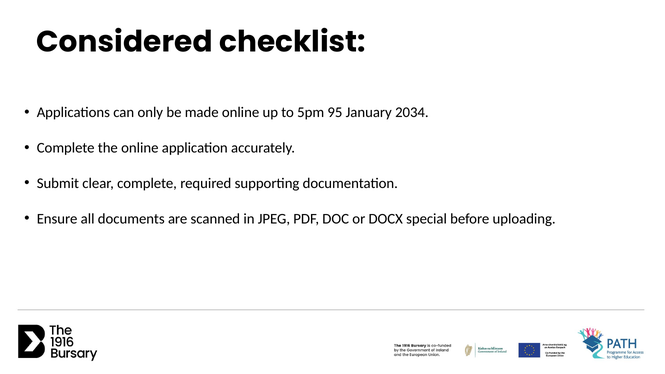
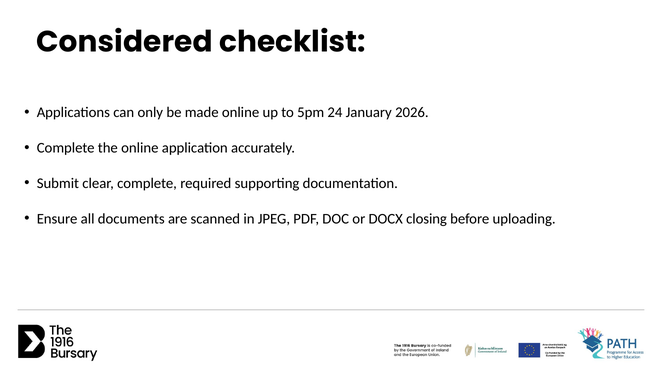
95: 95 -> 24
2034: 2034 -> 2026
special: special -> closing
